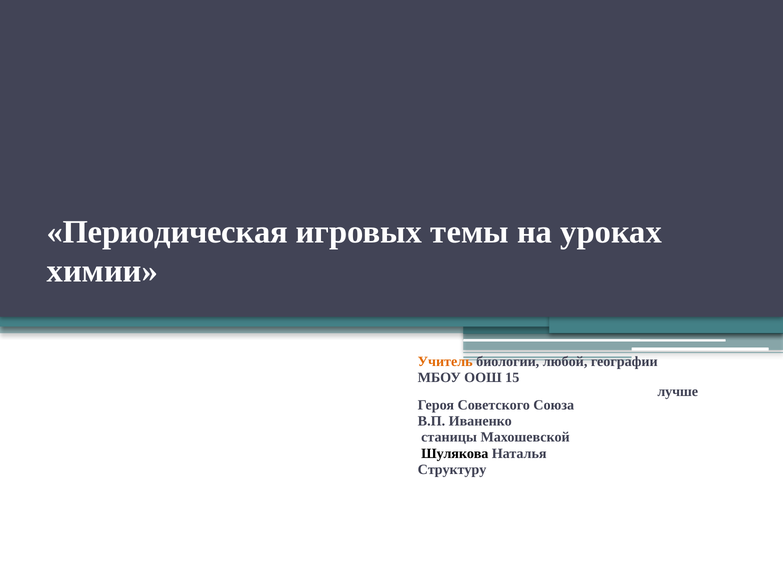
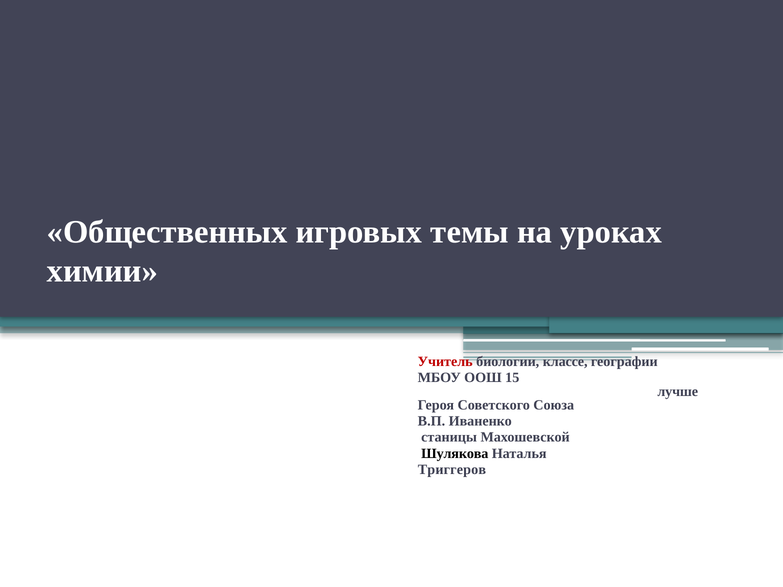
Периодическая: Периодическая -> Общественных
Учитель colour: orange -> red
любой: любой -> классе
Структуру: Структуру -> Триггеров
